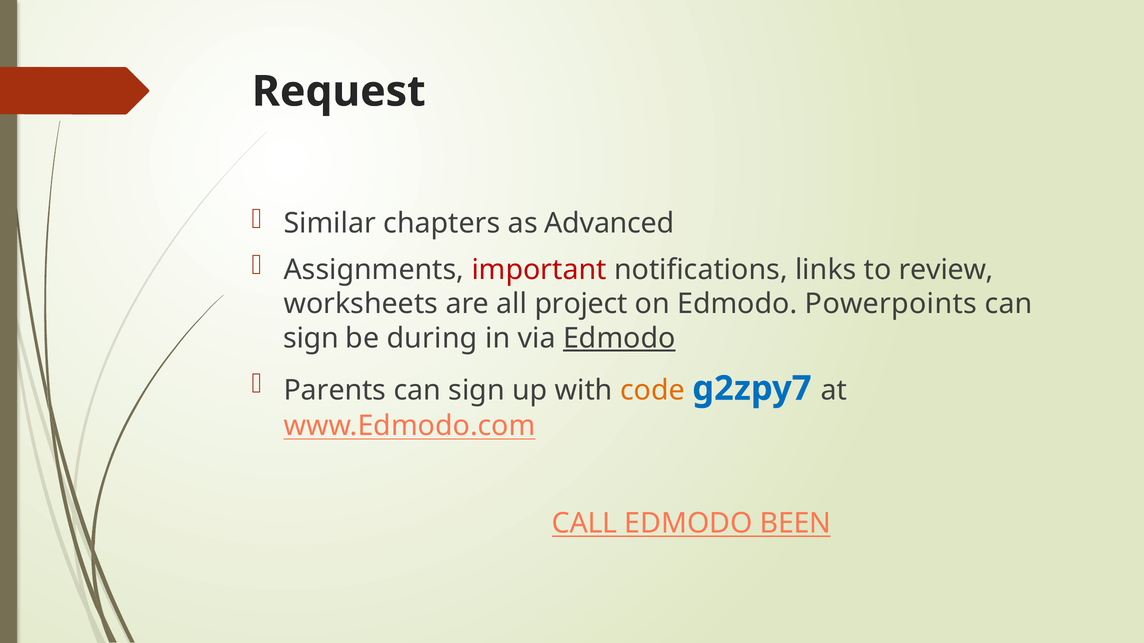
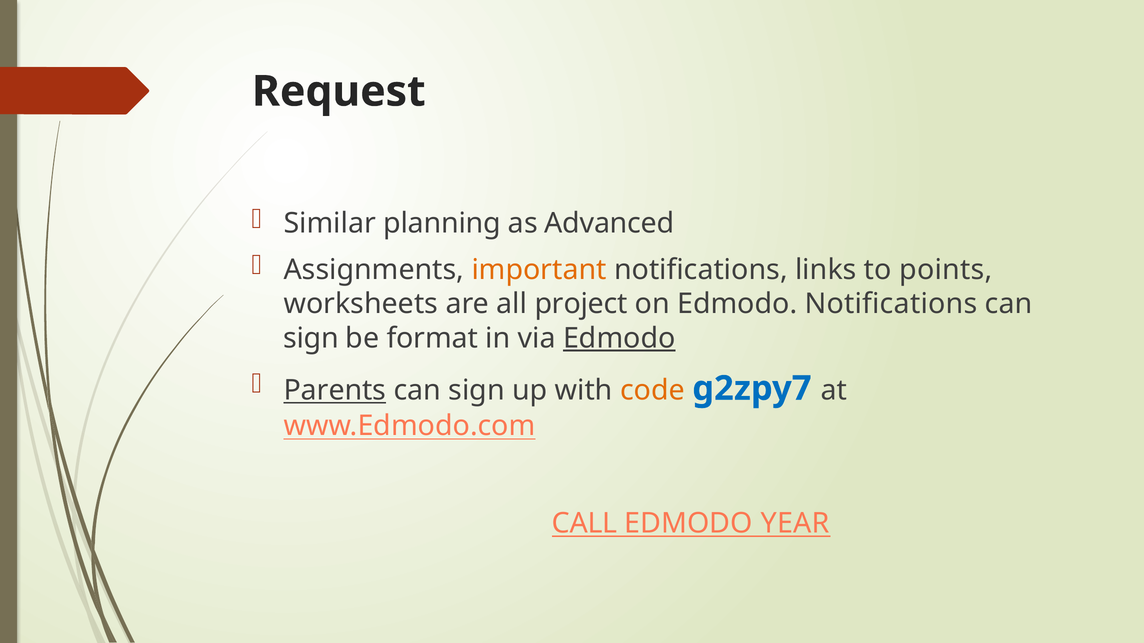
chapters: chapters -> planning
important colour: red -> orange
review: review -> points
Edmodo Powerpoints: Powerpoints -> Notifications
during: during -> format
Parents underline: none -> present
BEEN: BEEN -> YEAR
